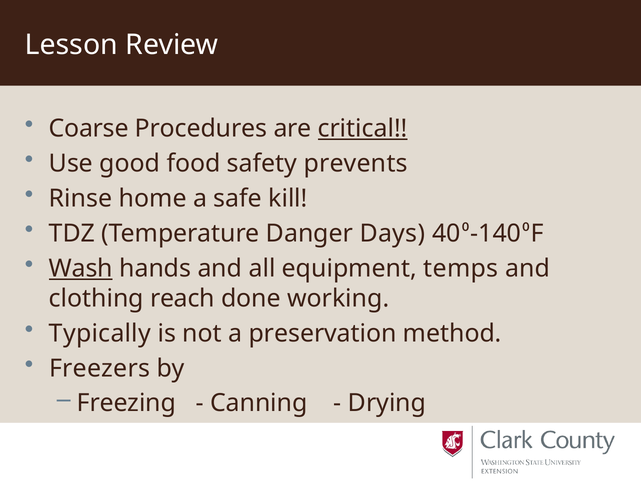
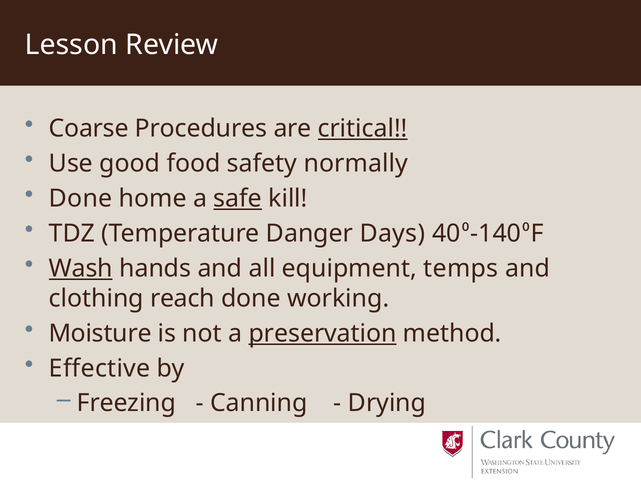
prevents: prevents -> normally
Rinse at (81, 198): Rinse -> Done
safe underline: none -> present
Typically: Typically -> Moisture
preservation underline: none -> present
Freezers: Freezers -> Effective
